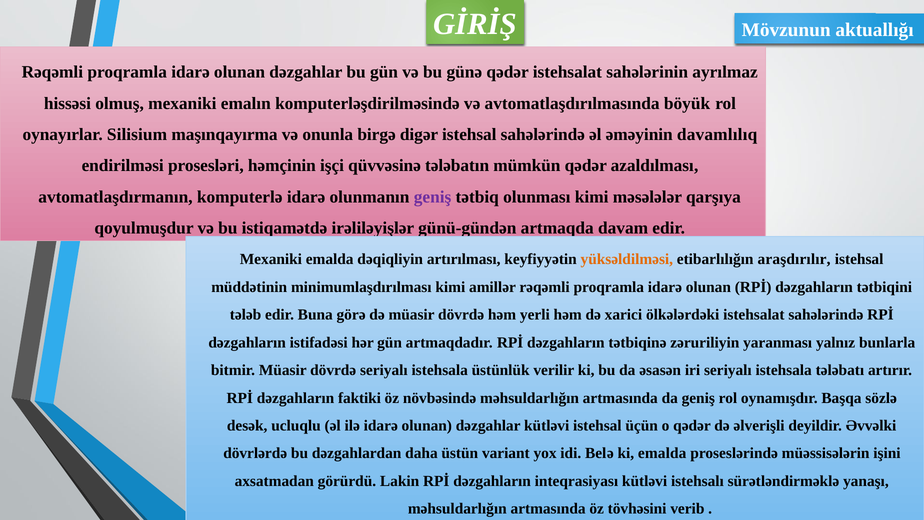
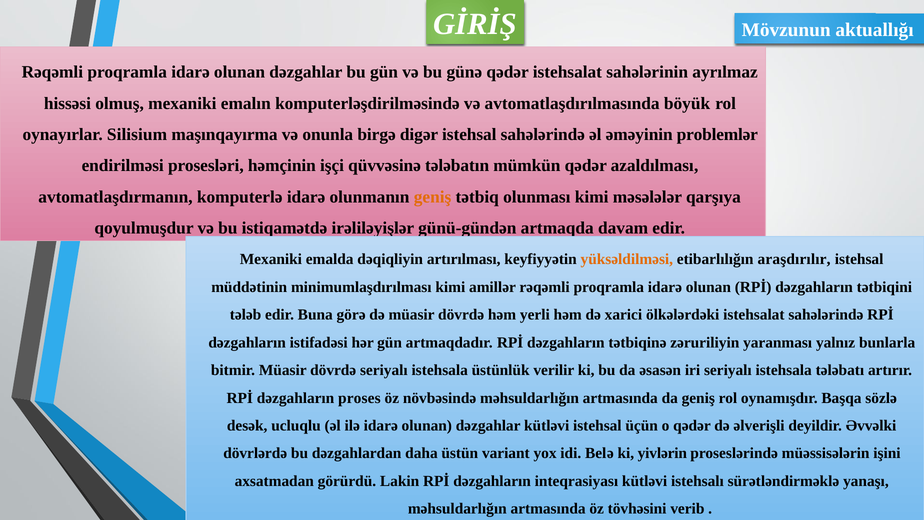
davamlılıq: davamlılıq -> problemlər
geniş at (433, 197) colour: purple -> orange
faktiki: faktiki -> proses
ki emalda: emalda -> yivlərin
